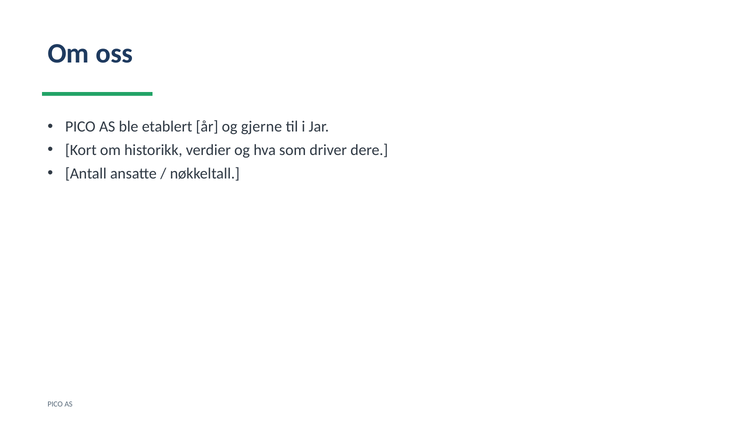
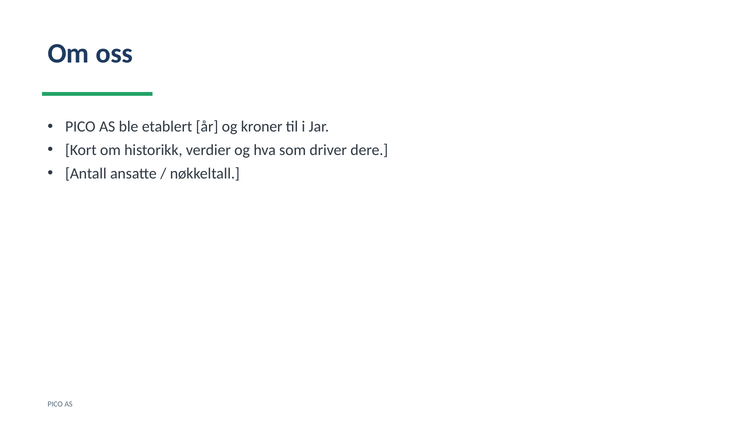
gjerne: gjerne -> kroner
